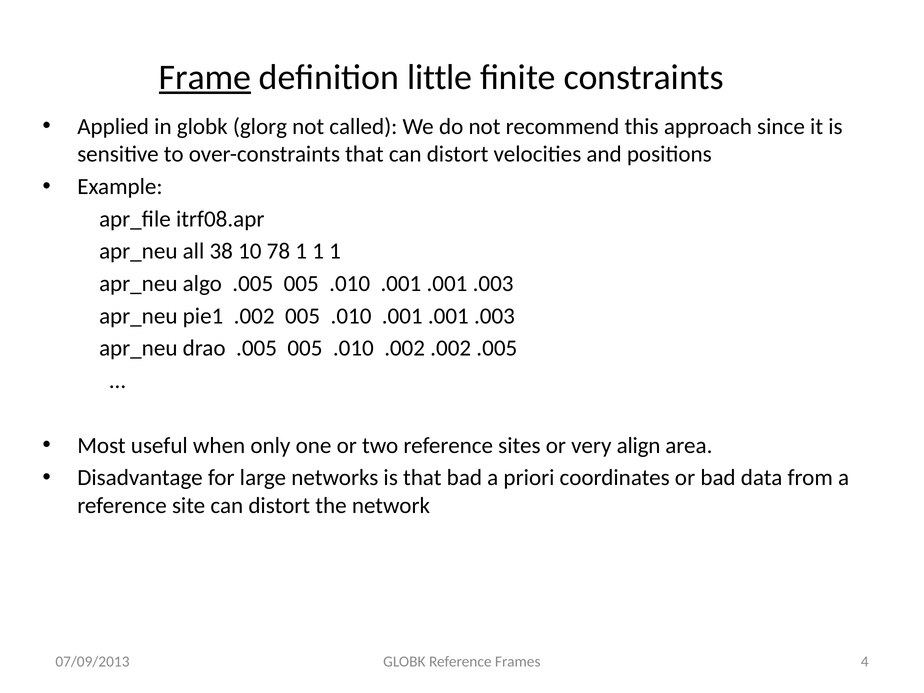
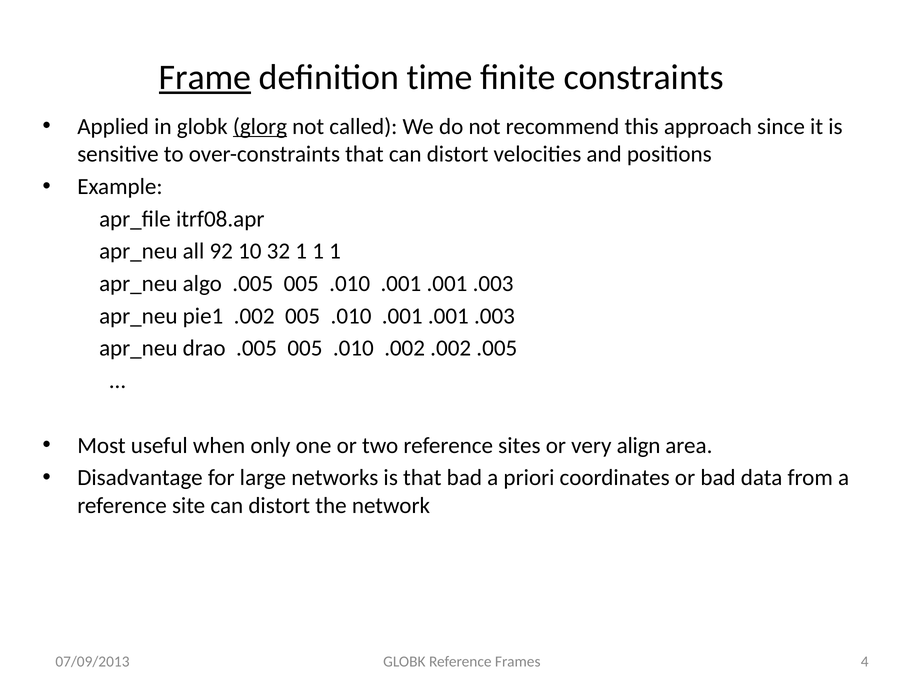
little: little -> time
glorg underline: none -> present
38: 38 -> 92
78: 78 -> 32
